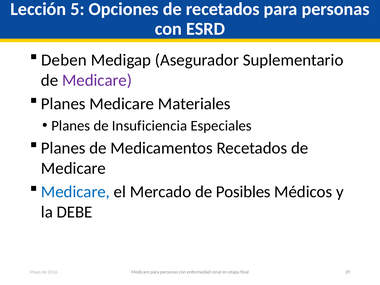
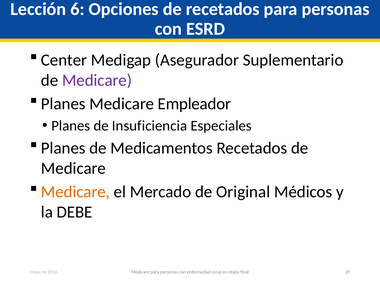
5: 5 -> 6
Deben: Deben -> Center
Materiales: Materiales -> Empleador
Medicare at (75, 192) colour: blue -> orange
Posibles: Posibles -> Original
